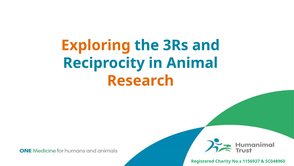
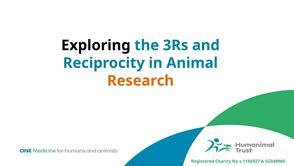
Exploring colour: orange -> black
